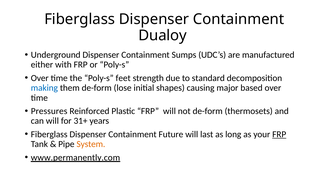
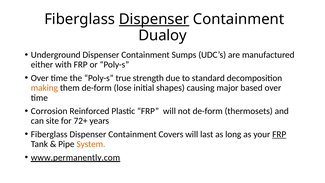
Dispenser at (154, 19) underline: none -> present
feet: feet -> true
making colour: blue -> orange
Pressures: Pressures -> Corrosion
can will: will -> site
31+: 31+ -> 72+
Future: Future -> Covers
